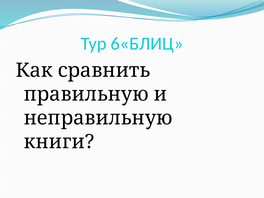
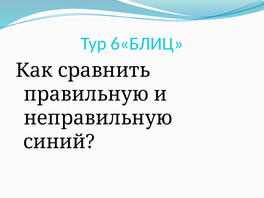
книги: книги -> синий
